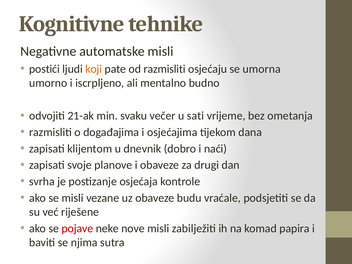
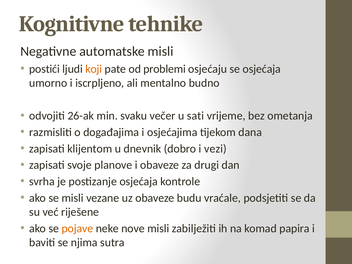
od razmisliti: razmisliti -> problemi
se umorna: umorna -> osjećaja
21-ak: 21-ak -> 26-ak
naći: naći -> vezi
pojave colour: red -> orange
